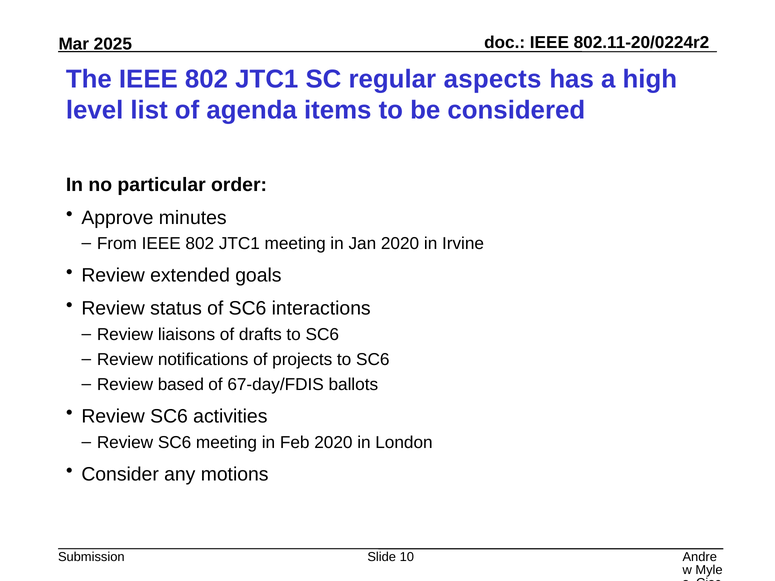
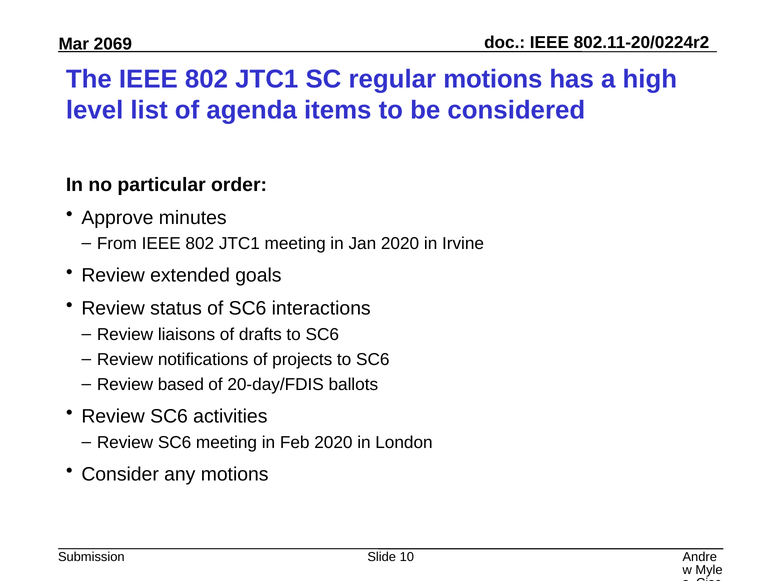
2025: 2025 -> 2069
regular aspects: aspects -> motions
67-day/FDIS: 67-day/FDIS -> 20-day/FDIS
